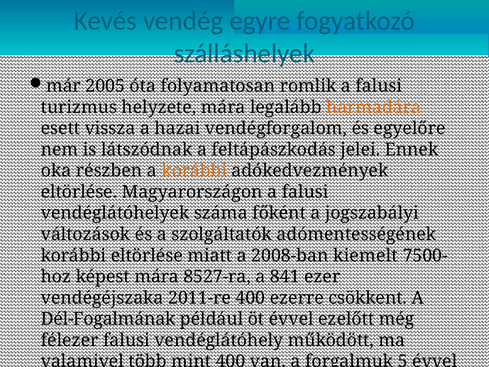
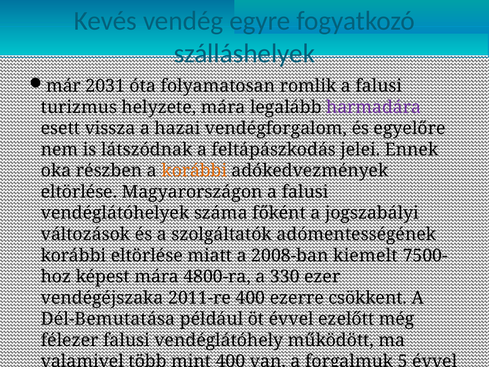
2005: 2005 -> 2031
harmadára colour: orange -> purple
8527-ra: 8527-ra -> 4800-ra
841: 841 -> 330
Dél-Fogalmának: Dél-Fogalmának -> Dél-Bemutatása
